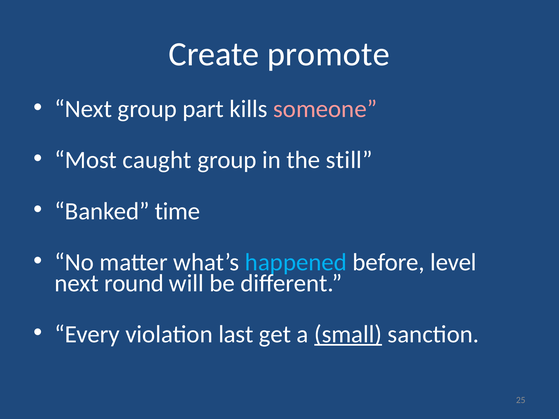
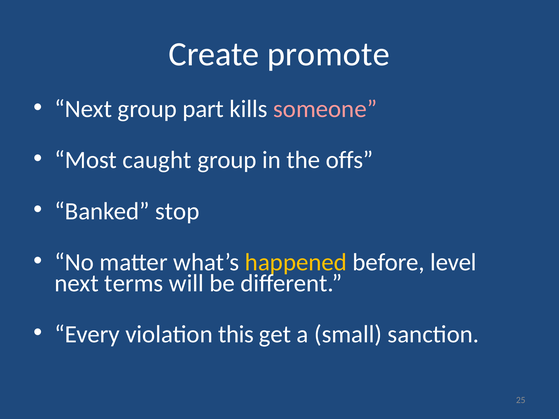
still: still -> offs
time: time -> stop
happened colour: light blue -> yellow
round: round -> terms
last: last -> this
small underline: present -> none
